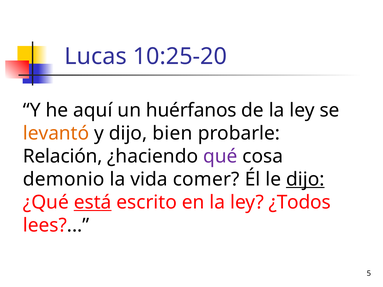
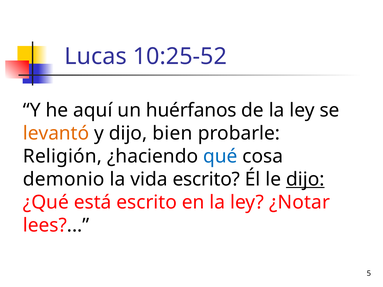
10:25-20: 10:25-20 -> 10:25-52
Relación: Relación -> Religión
qué colour: purple -> blue
vida comer: comer -> escrito
está underline: present -> none
¿Todos: ¿Todos -> ¿Notar
